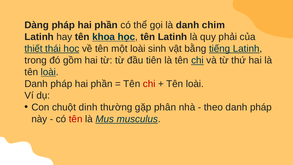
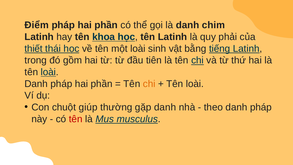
Dàng: Dàng -> Điểm
chi at (149, 84) colour: red -> orange
dinh: dinh -> giúp
gặp phân: phân -> danh
